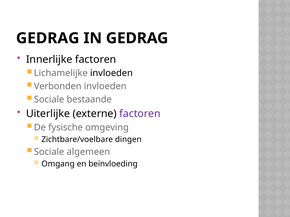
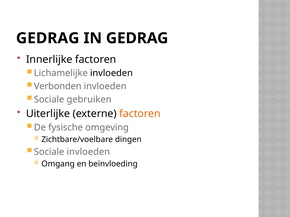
bestaande: bestaande -> gebruiken
factoren at (140, 114) colour: purple -> orange
Sociale algemeen: algemeen -> invloeden
